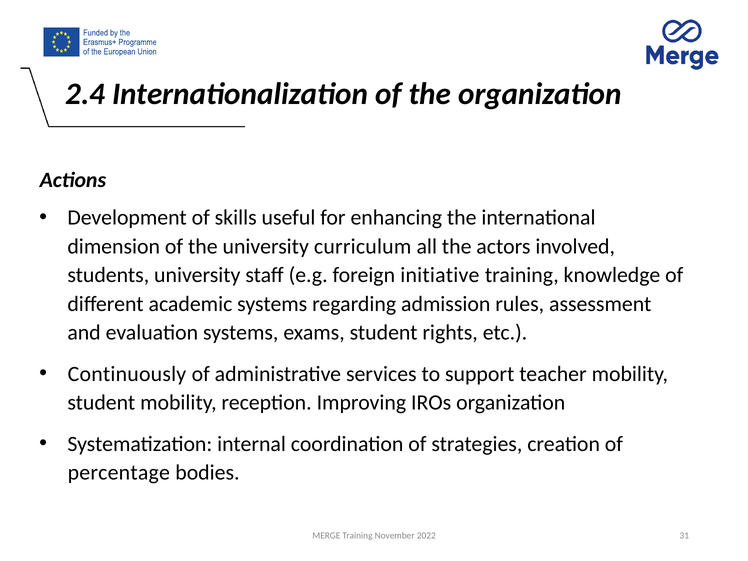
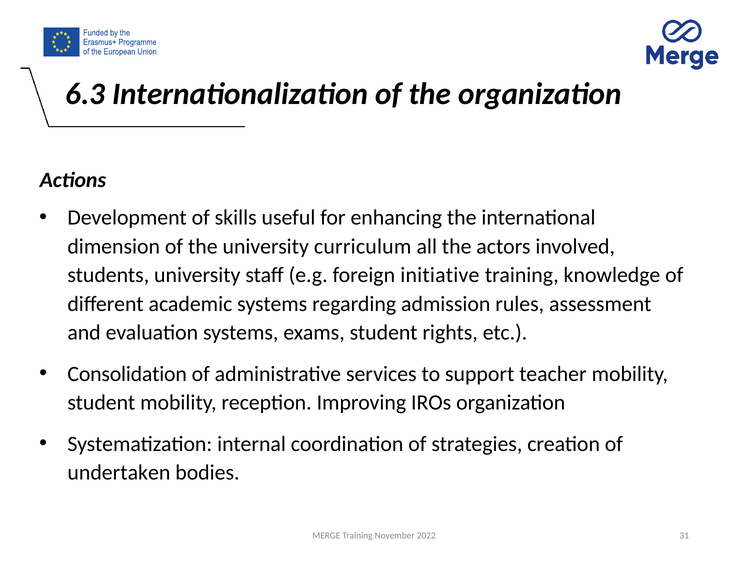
2.4: 2.4 -> 6.3
Continuously: Continuously -> Consolidation
percentage: percentage -> undertaken
